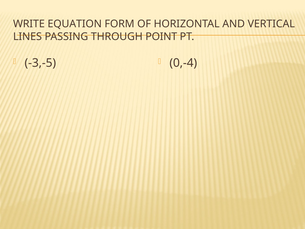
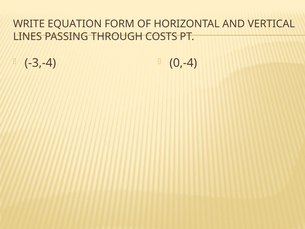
POINT: POINT -> COSTS
-3,-5: -3,-5 -> -3,-4
